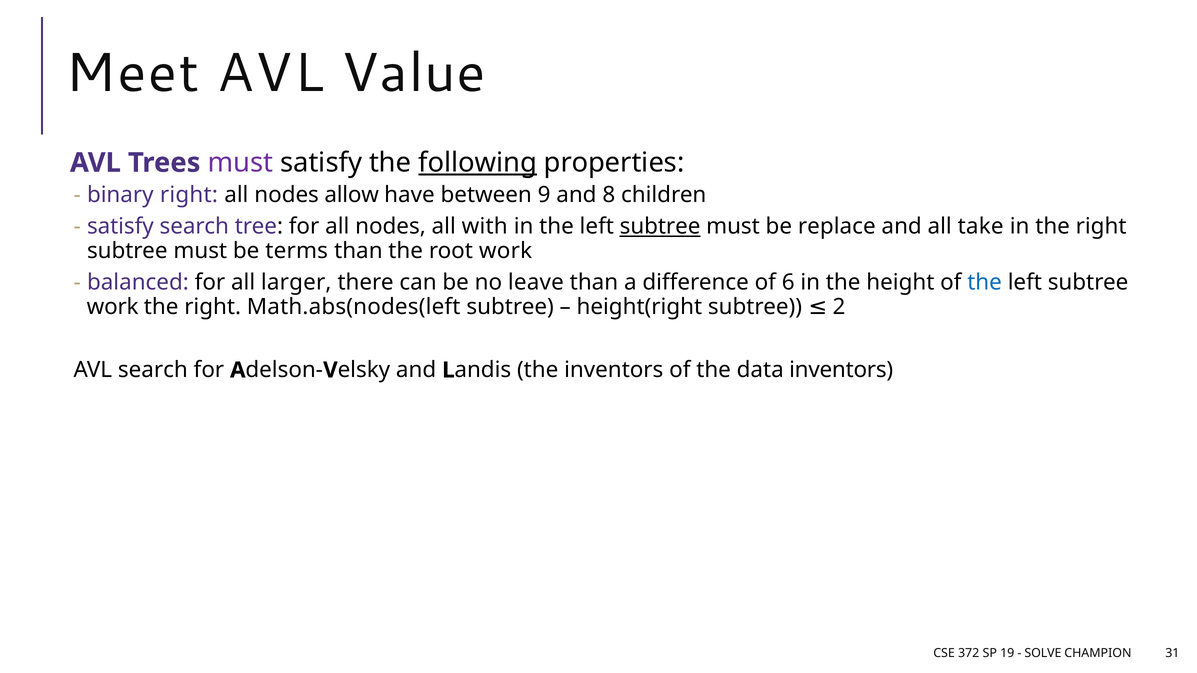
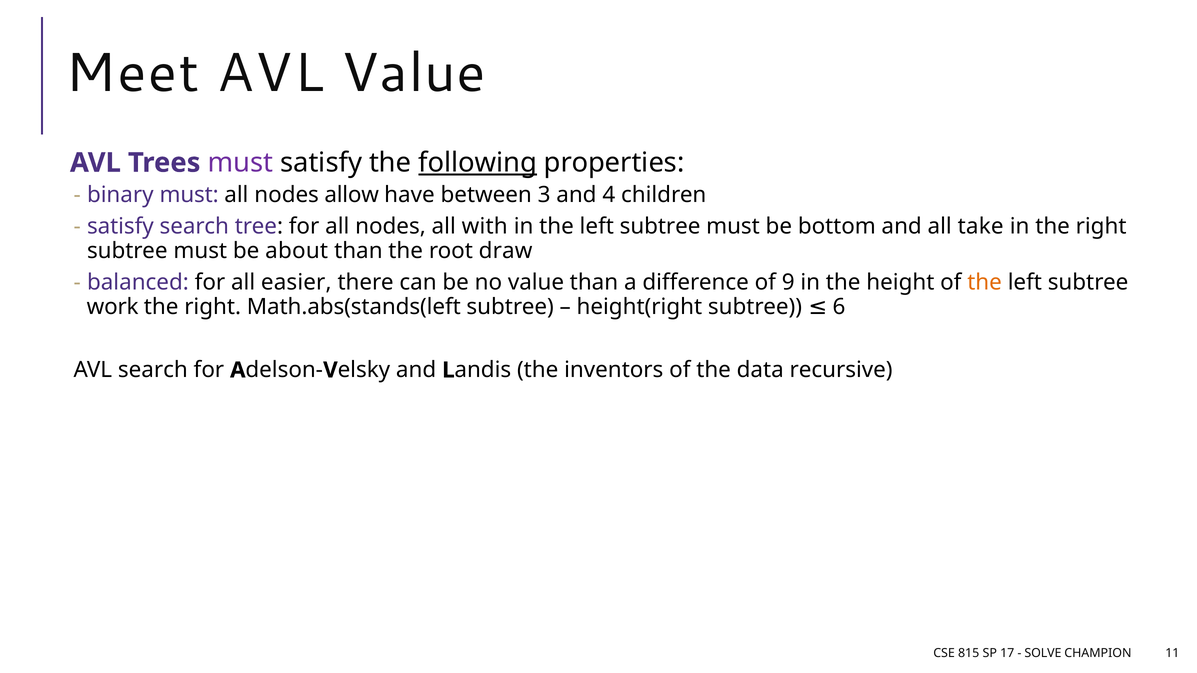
binary right: right -> must
9: 9 -> 3
8: 8 -> 4
subtree at (660, 227) underline: present -> none
replace: replace -> bottom
terms: terms -> about
root work: work -> draw
larger: larger -> easier
no leave: leave -> value
6: 6 -> 9
the at (985, 283) colour: blue -> orange
Math.abs(nodes(left: Math.abs(nodes(left -> Math.abs(stands(left
2: 2 -> 6
data inventors: inventors -> recursive
372: 372 -> 815
19: 19 -> 17
31: 31 -> 11
